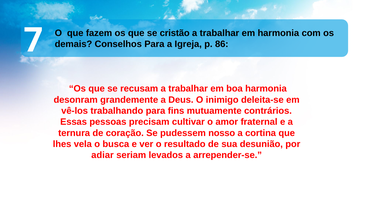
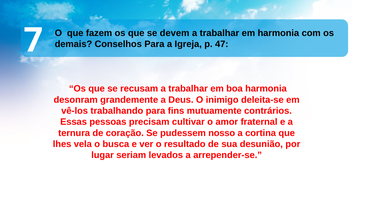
cristão: cristão -> devem
86: 86 -> 47
adiar: adiar -> lugar
